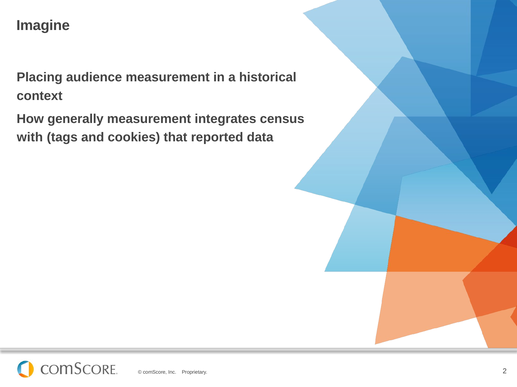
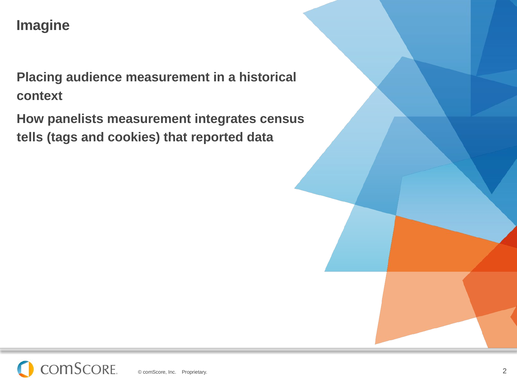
generally: generally -> panelists
with: with -> tells
